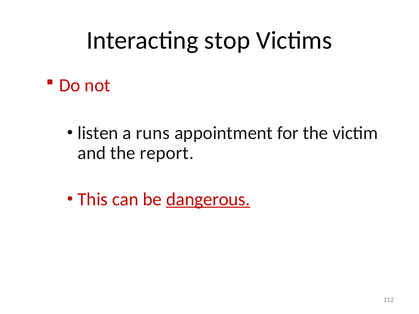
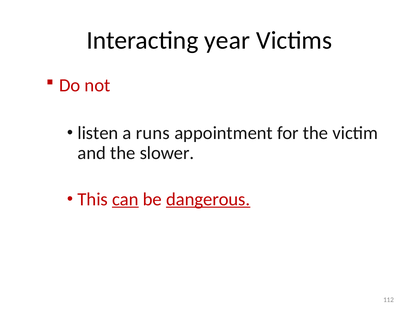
stop: stop -> year
report: report -> slower
can underline: none -> present
